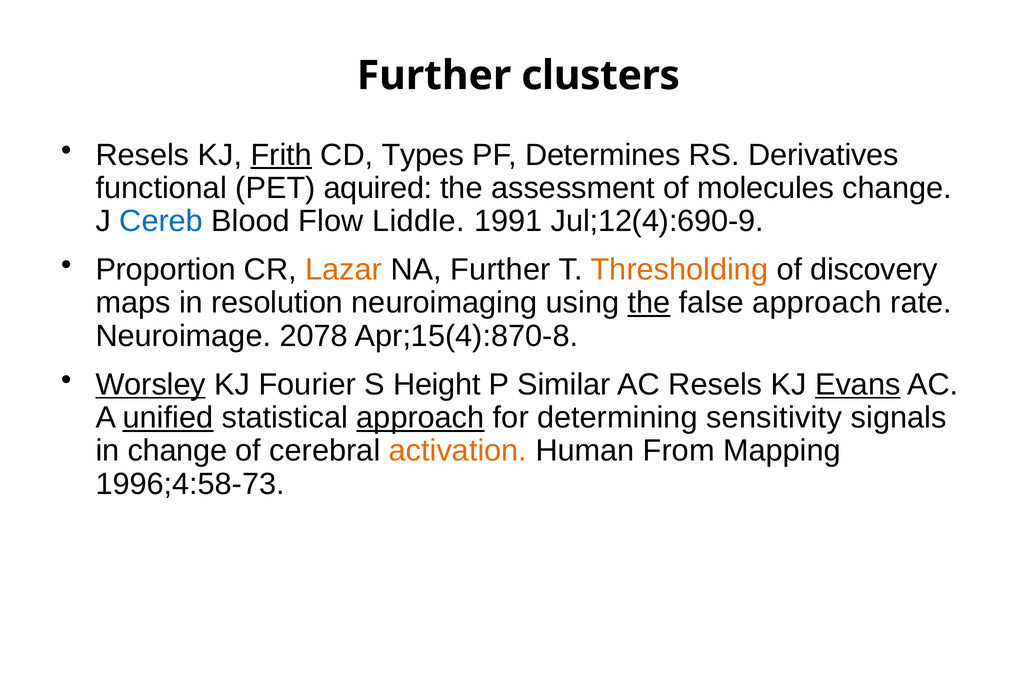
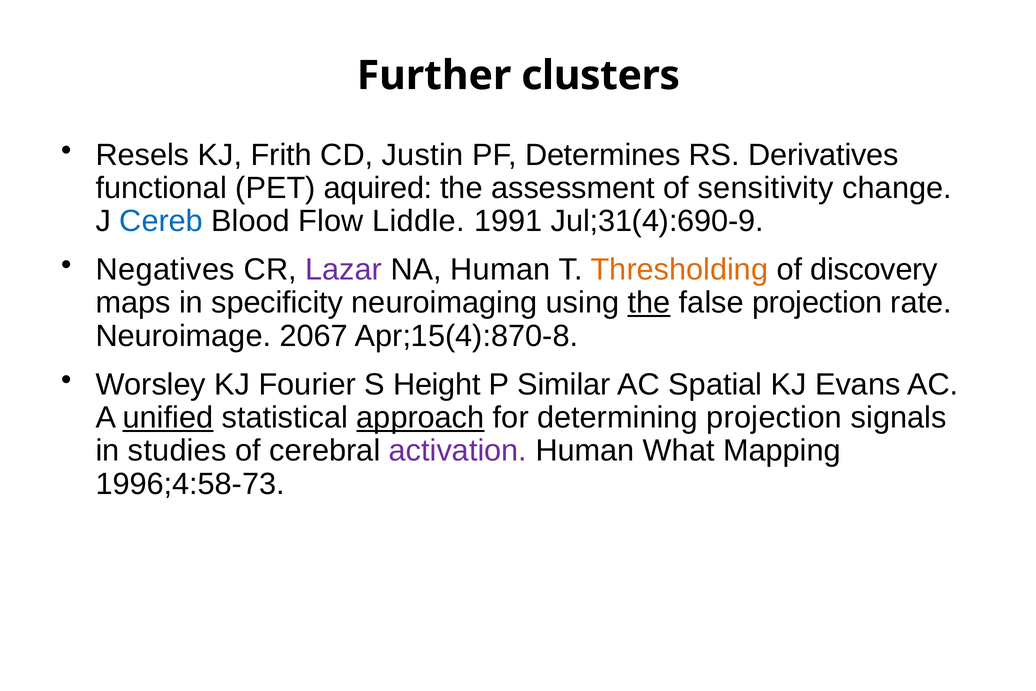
Frith underline: present -> none
Types: Types -> Justin
molecules: molecules -> sensitivity
Jul;12(4):690-9: Jul;12(4):690-9 -> Jul;31(4):690-9
Proportion: Proportion -> Negatives
Lazar colour: orange -> purple
NA Further: Further -> Human
resolution: resolution -> specificity
false approach: approach -> projection
2078: 2078 -> 2067
Worsley underline: present -> none
AC Resels: Resels -> Spatial
Evans underline: present -> none
determining sensitivity: sensitivity -> projection
in change: change -> studies
activation colour: orange -> purple
From: From -> What
